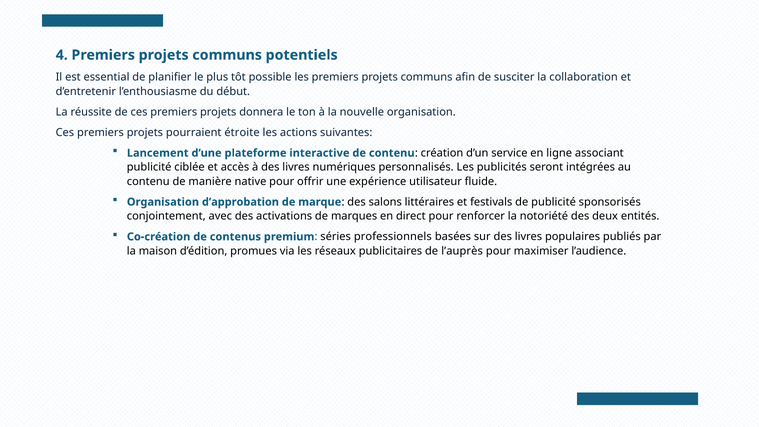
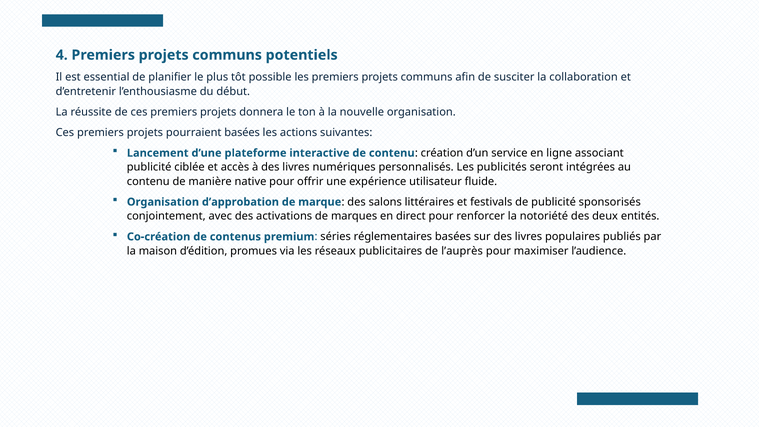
pourraient étroite: étroite -> basées
professionnels: professionnels -> réglementaires
